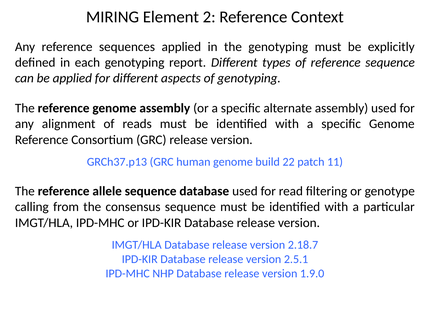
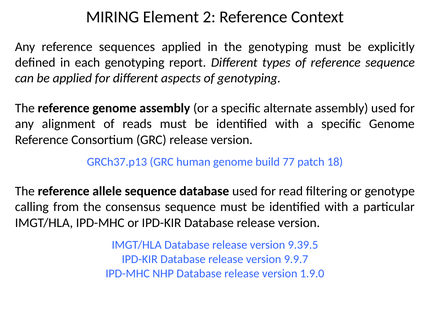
22: 22 -> 77
11: 11 -> 18
2.18.7: 2.18.7 -> 9.39.5
2.5.1: 2.5.1 -> 9.9.7
